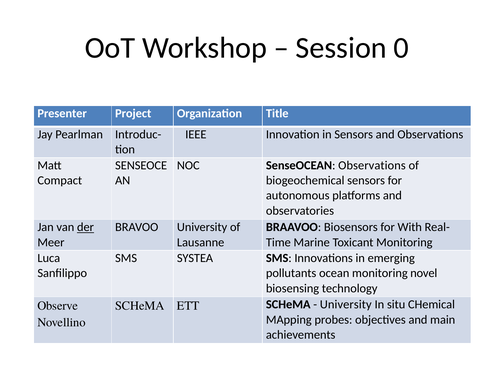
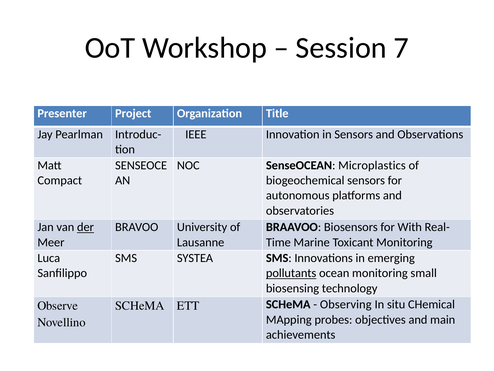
0: 0 -> 7
SenseOCEAN Observations: Observations -> Microplastics
pollutants underline: none -> present
novel: novel -> small
University at (346, 304): University -> Observing
